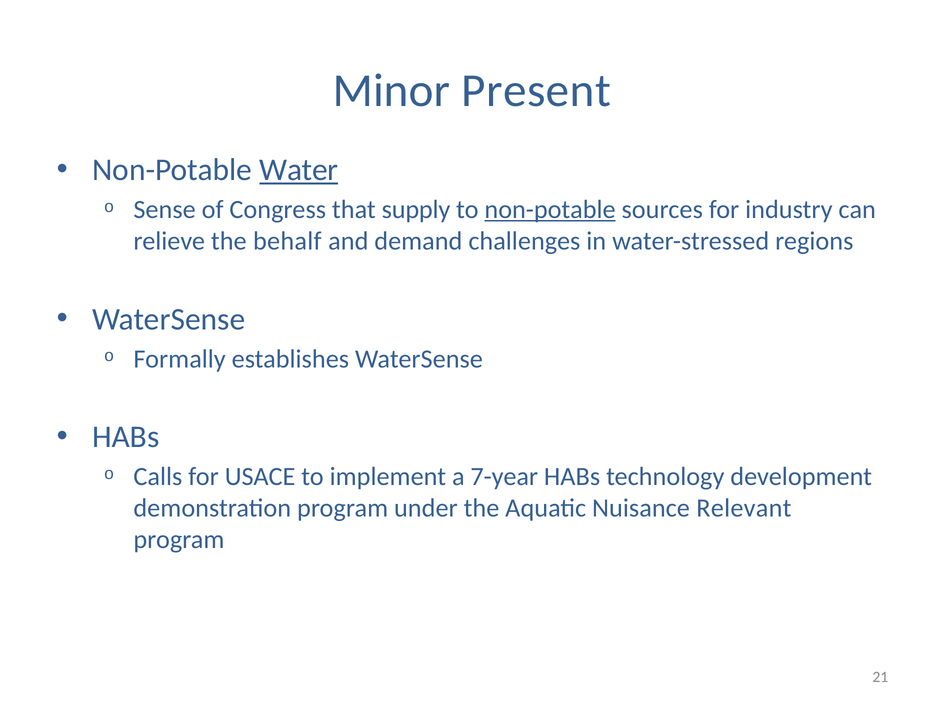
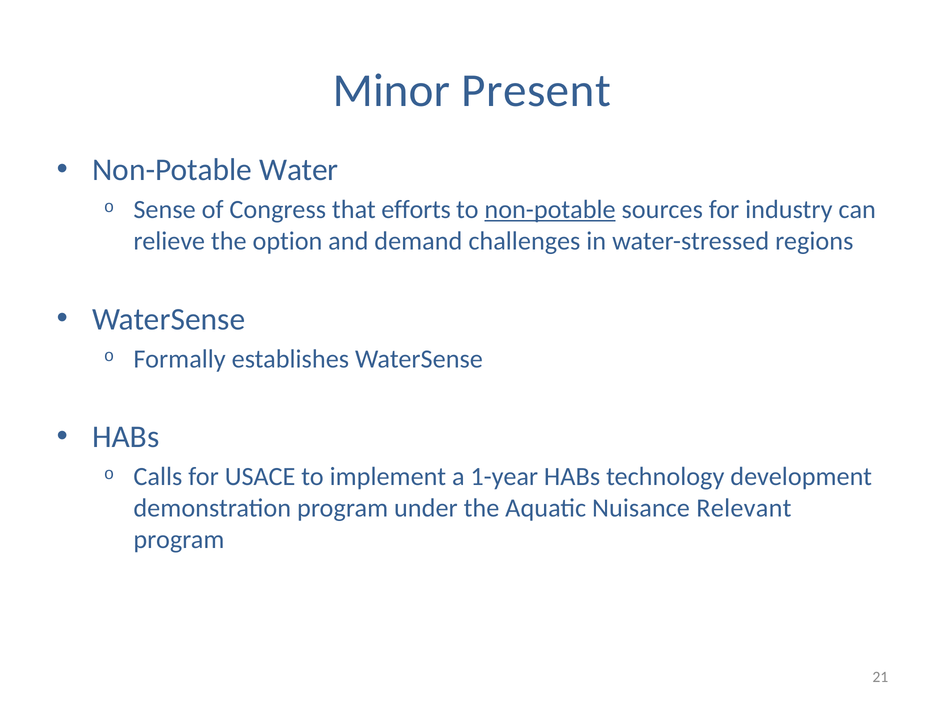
Water underline: present -> none
supply: supply -> efforts
behalf: behalf -> option
7-year: 7-year -> 1-year
